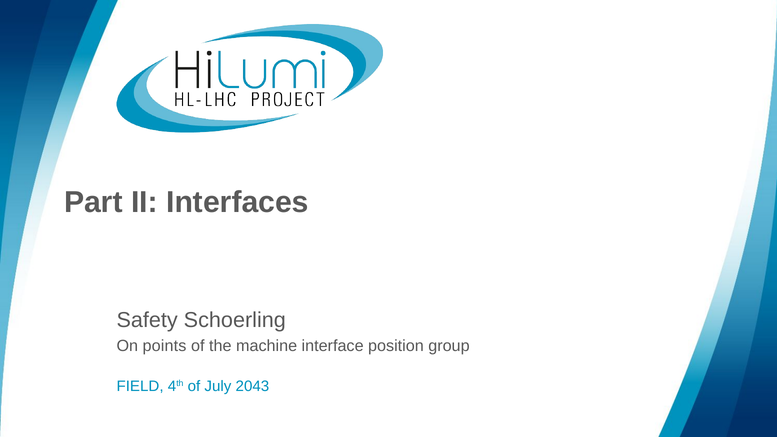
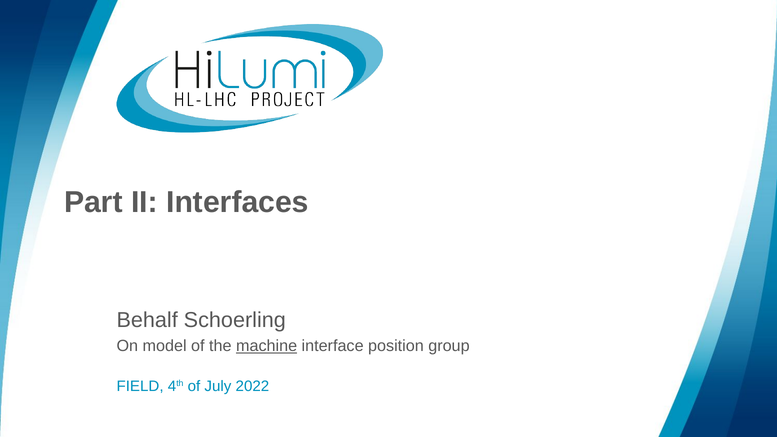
Safety: Safety -> Behalf
points: points -> model
machine underline: none -> present
2043: 2043 -> 2022
